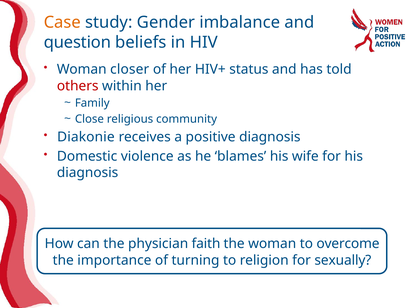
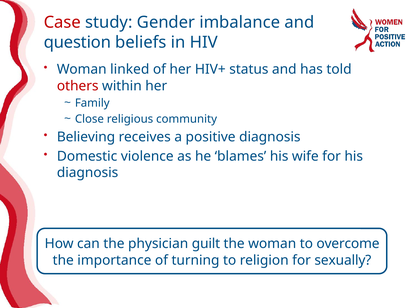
Case colour: orange -> red
closer: closer -> linked
Diakonie: Diakonie -> Believing
faith: faith -> guilt
